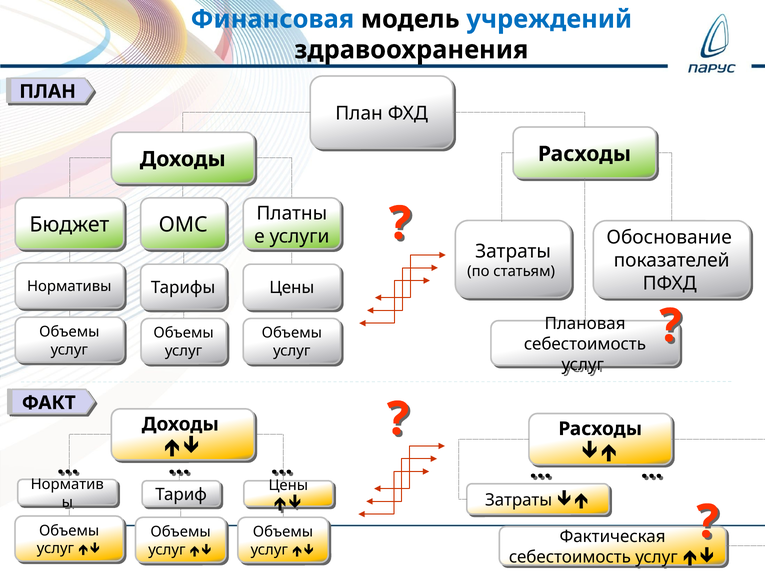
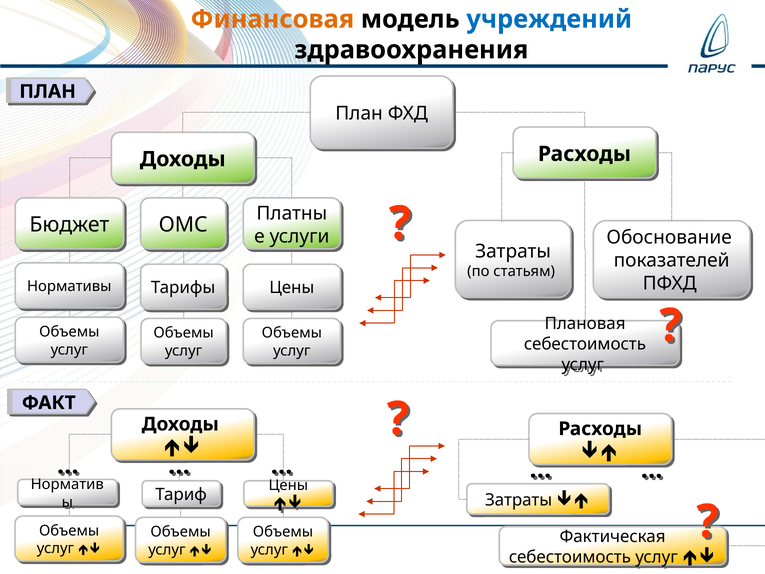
Финансовая colour: blue -> orange
